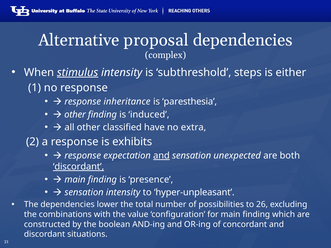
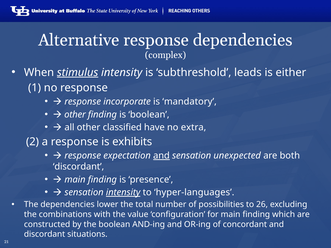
Alternative proposal: proposal -> response
steps: steps -> leads
inheritance: inheritance -> incorporate
paresthesia: paresthesia -> mandatory
is induced: induced -> boolean
discordant at (79, 167) underline: present -> none
intensity at (123, 193) underline: none -> present
hyper-unpleasant: hyper-unpleasant -> hyper-languages
